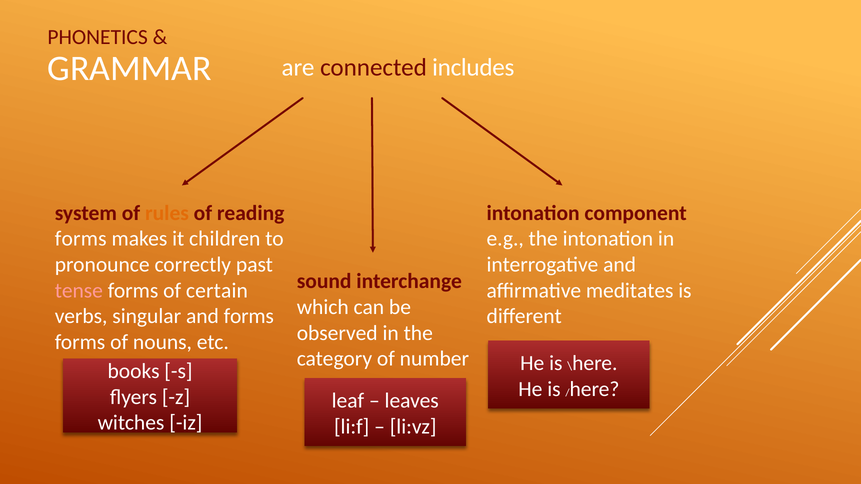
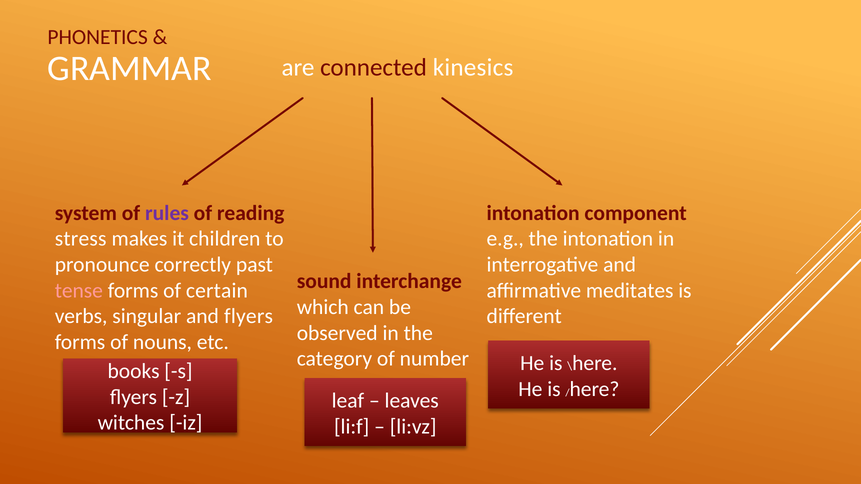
includes: includes -> kinesics
rules colour: orange -> purple
forms at (81, 239): forms -> stress
and forms: forms -> flyers
